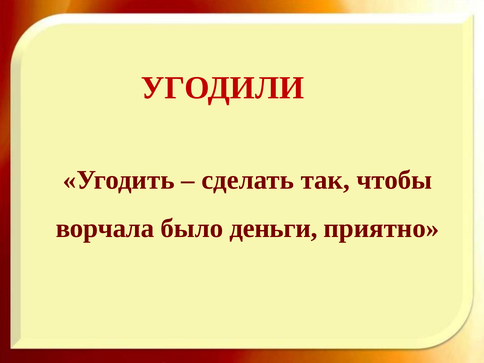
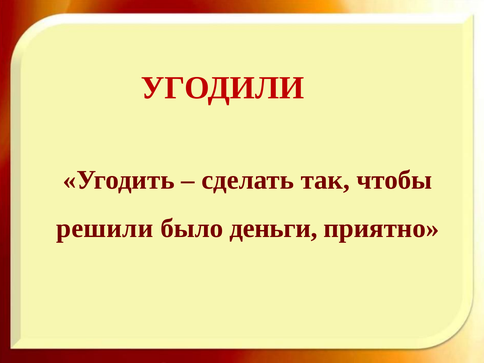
ворчала: ворчала -> решили
